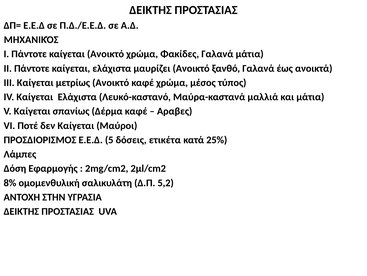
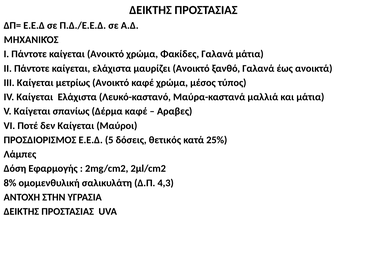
ετικέτα: ετικέτα -> θετικός
5,2: 5,2 -> 4,3
